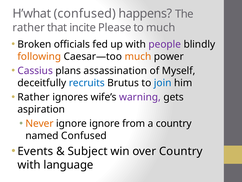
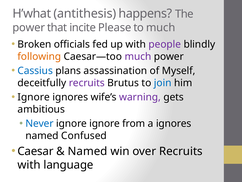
H’what confused: confused -> antithesis
rather at (29, 28): rather -> power
much at (138, 56) colour: orange -> purple
Cassius colour: purple -> blue
recruits at (87, 83) colour: blue -> purple
Rather at (34, 97): Rather -> Ignore
aspiration: aspiration -> ambitious
Never colour: orange -> blue
a country: country -> ignores
Events: Events -> Caesar
Subject at (88, 151): Subject -> Named
over Country: Country -> Recruits
